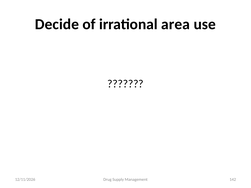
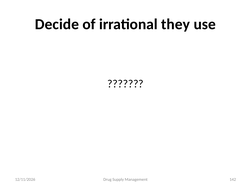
area: area -> they
